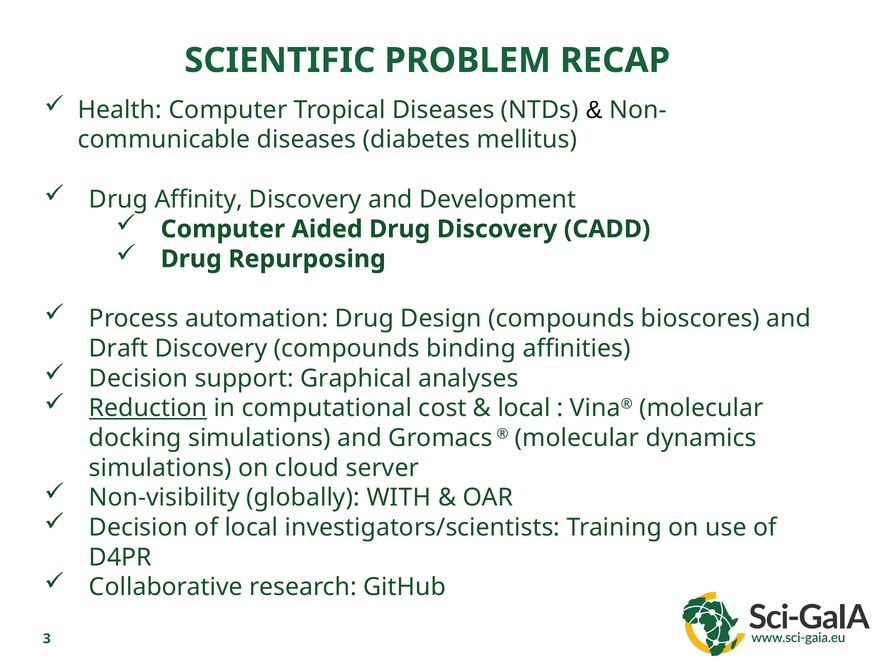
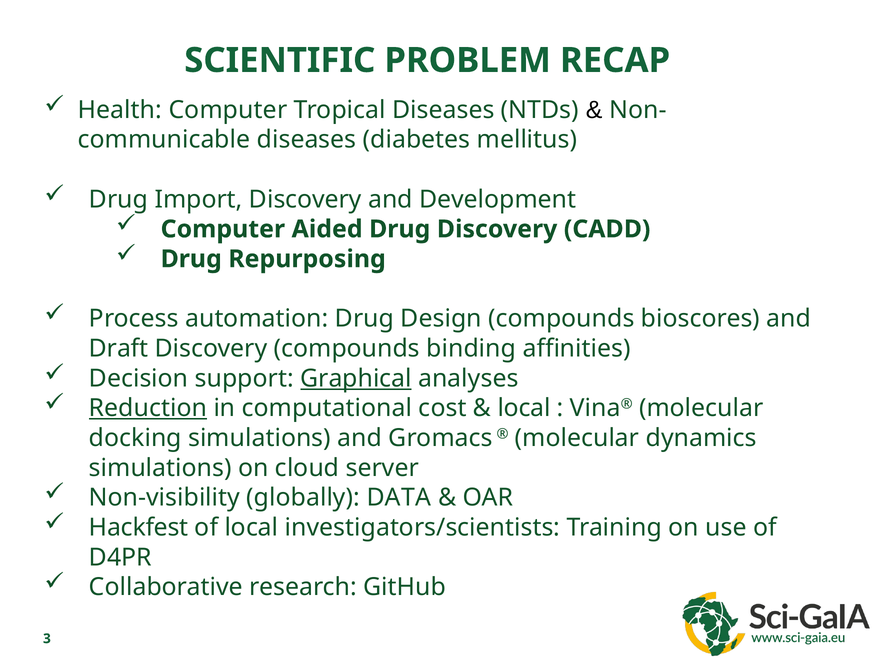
Affinity: Affinity -> Import
Graphical underline: none -> present
WITH: WITH -> DATA
Decision at (139, 528): Decision -> Hackfest
